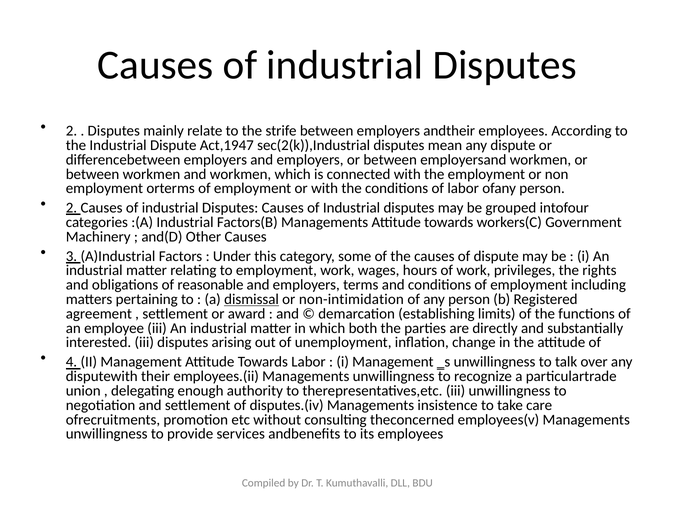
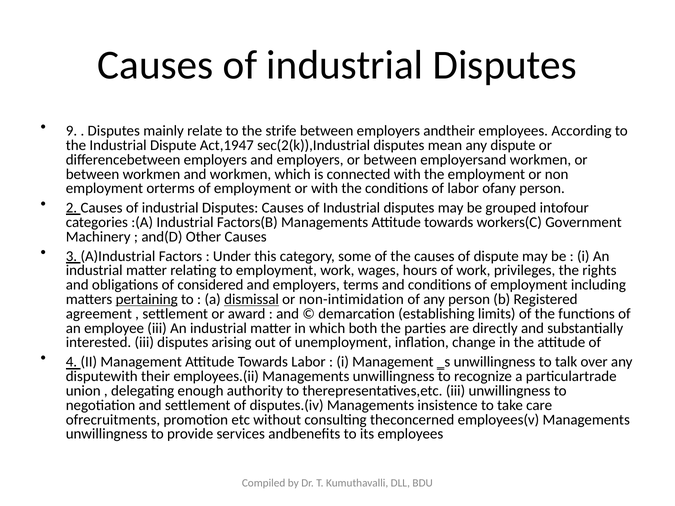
2 at (71, 131): 2 -> 9
reasonable: reasonable -> considered
pertaining underline: none -> present
